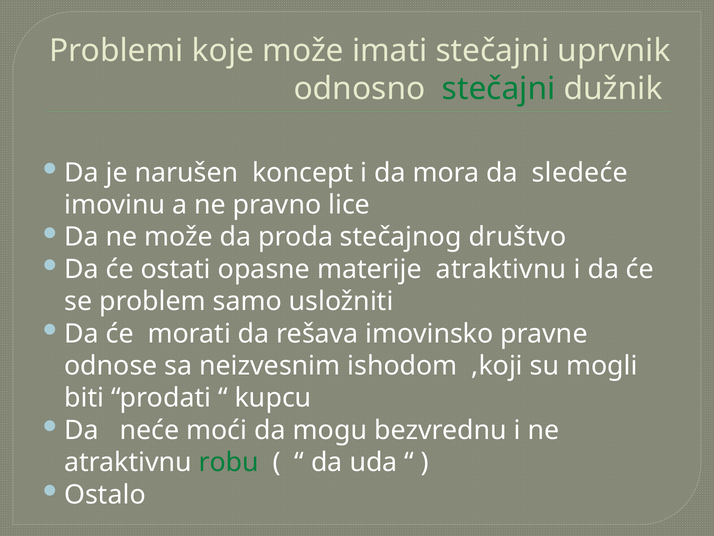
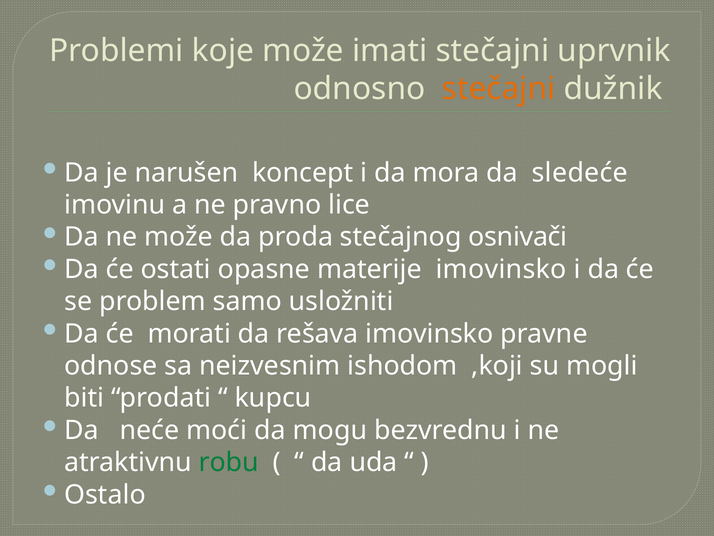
stečajni at (499, 89) colour: green -> orange
društvo: društvo -> osnivači
materije atraktivnu: atraktivnu -> imovinsko
